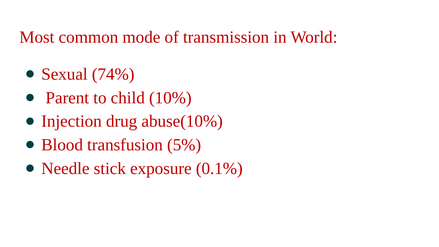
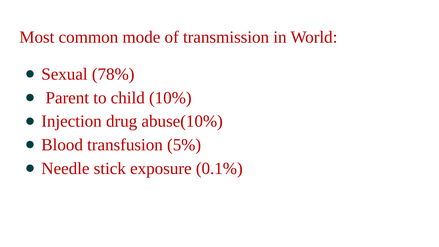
74%: 74% -> 78%
